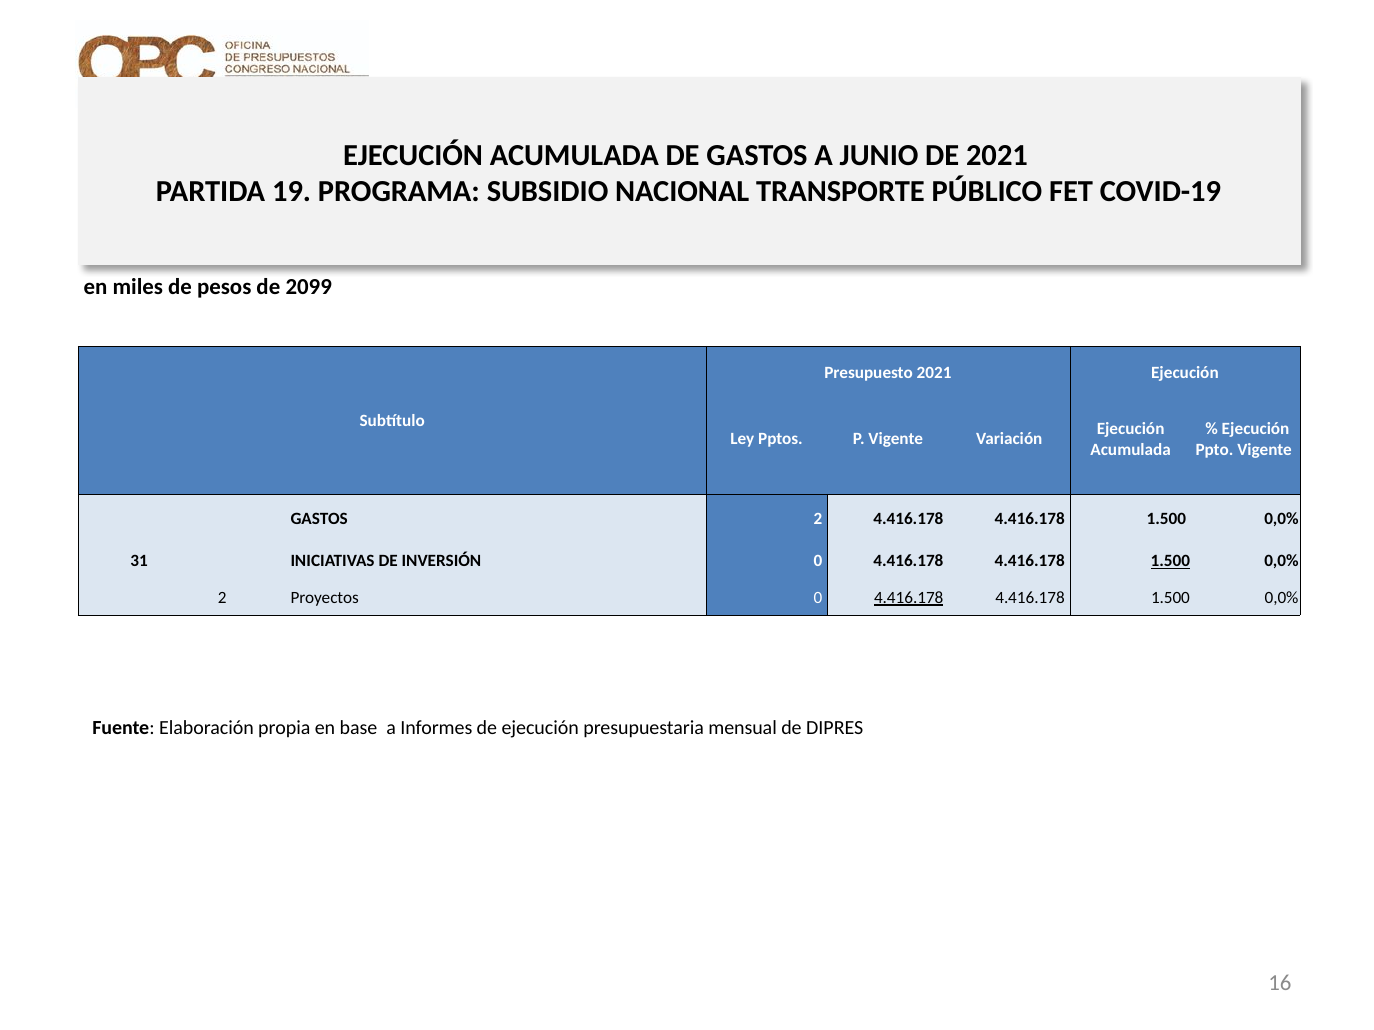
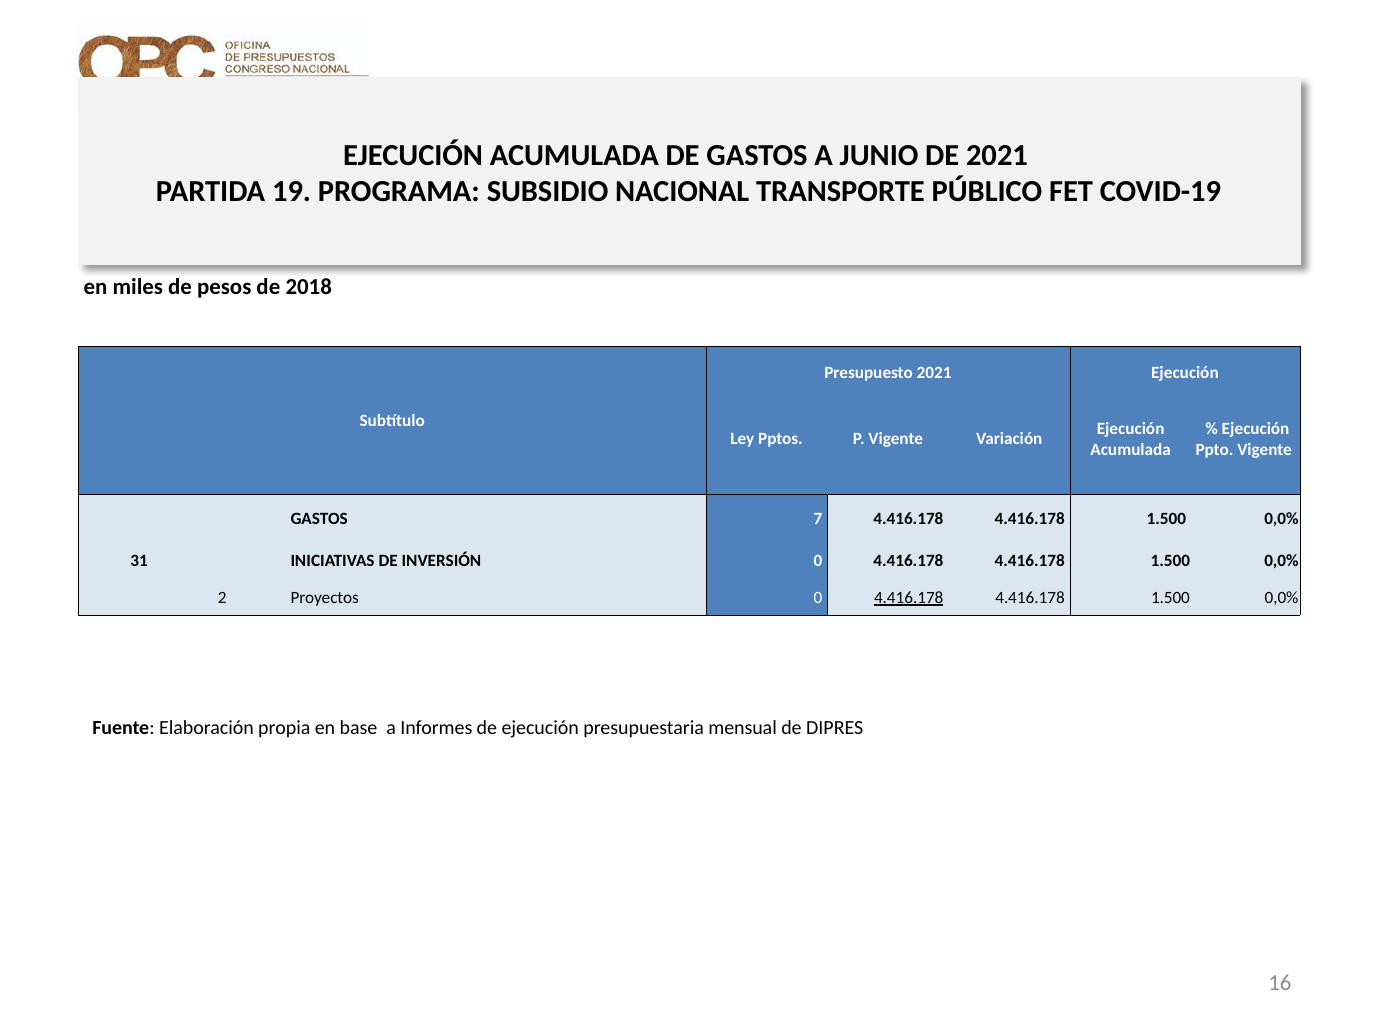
2099: 2099 -> 2018
GASTOS 2: 2 -> 7
1.500 at (1170, 561) underline: present -> none
